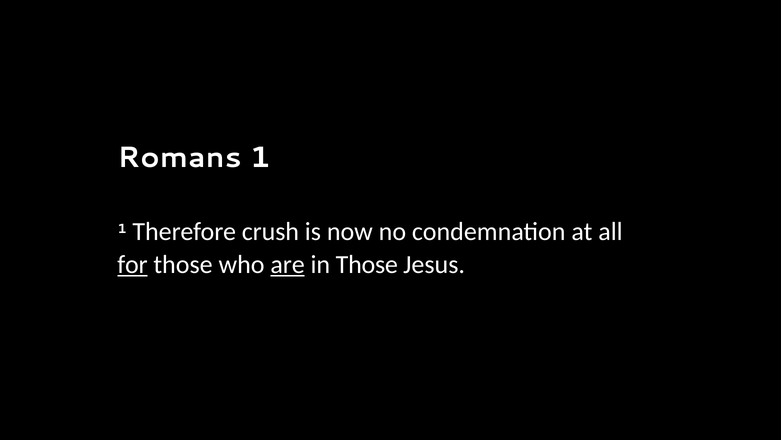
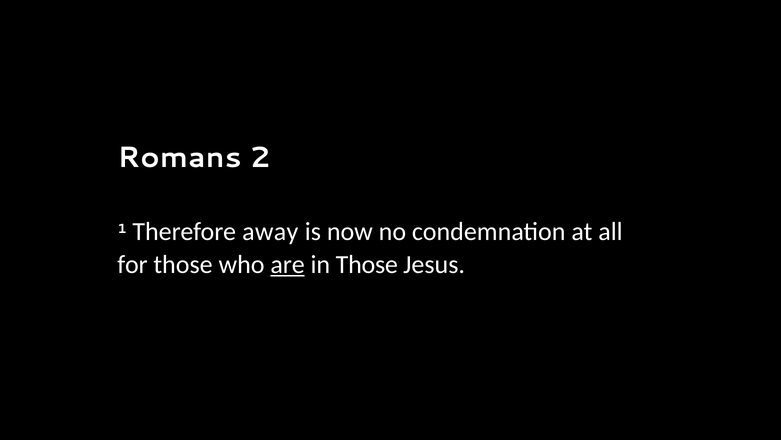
Romans 1: 1 -> 2
crush: crush -> away
for underline: present -> none
